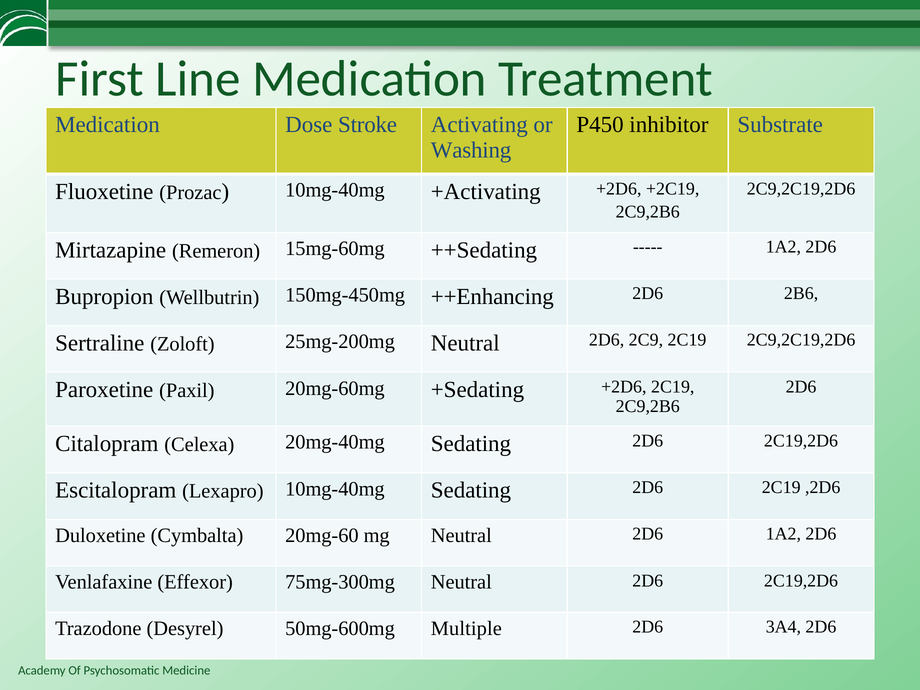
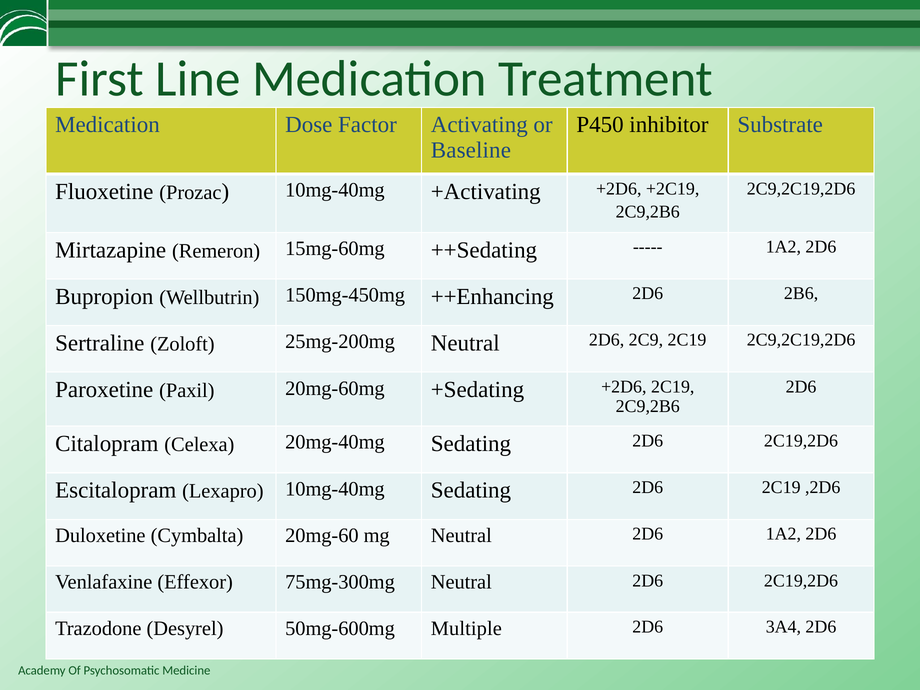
Stroke: Stroke -> Factor
Washing: Washing -> Baseline
